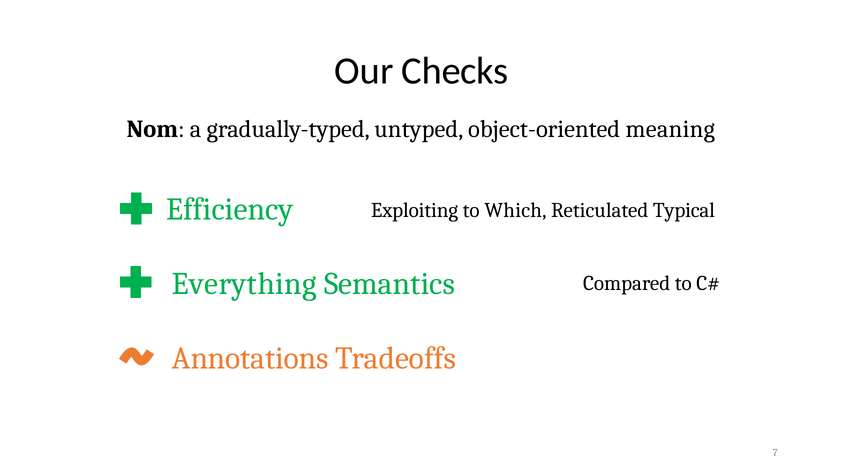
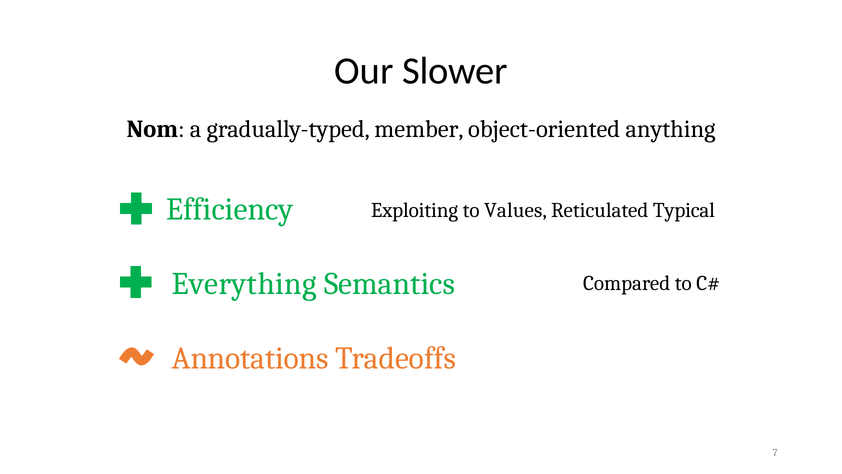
Checks: Checks -> Slower
untyped: untyped -> member
meaning: meaning -> anything
Which: Which -> Values
